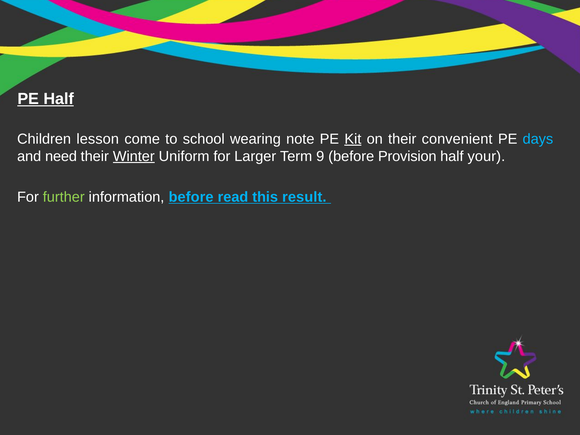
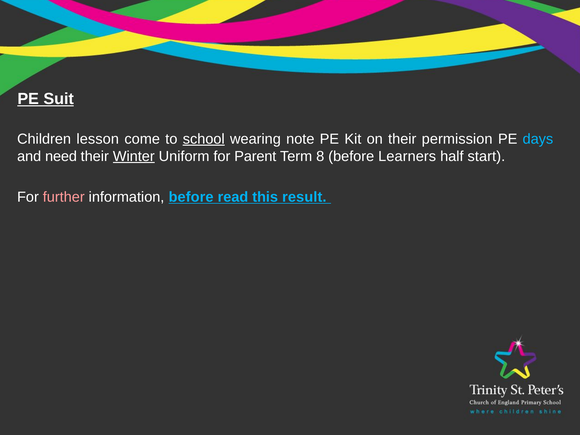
PE Half: Half -> Suit
school underline: none -> present
Kit underline: present -> none
convenient: convenient -> permission
Larger: Larger -> Parent
9: 9 -> 8
Provision: Provision -> Learners
your: your -> start
further colour: light green -> pink
